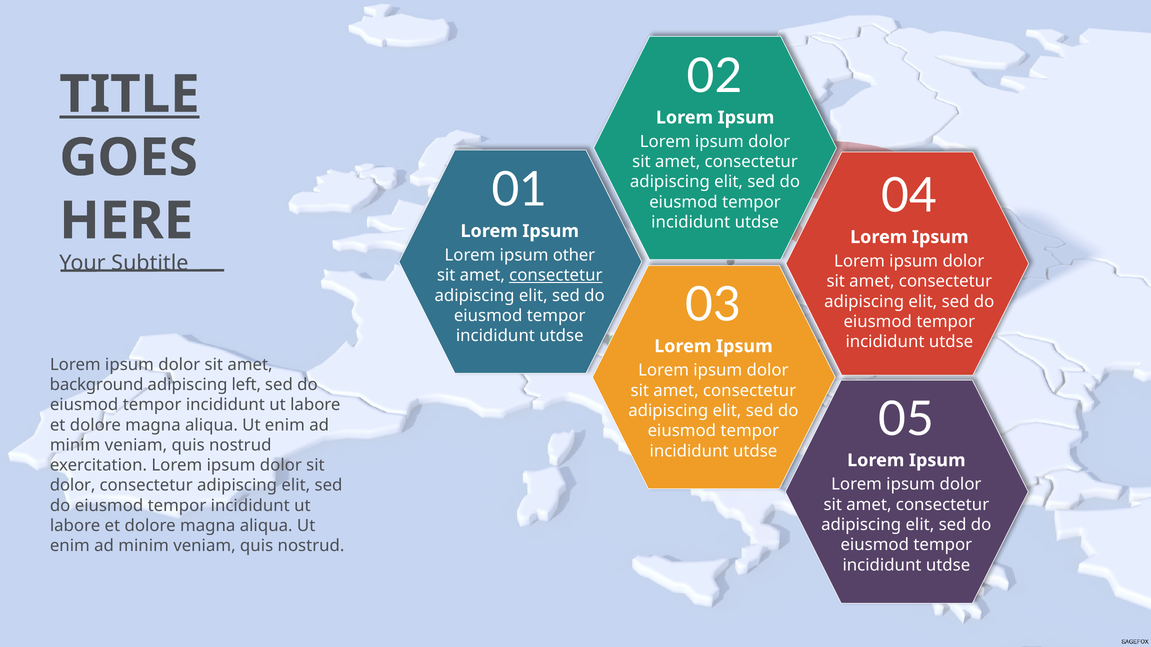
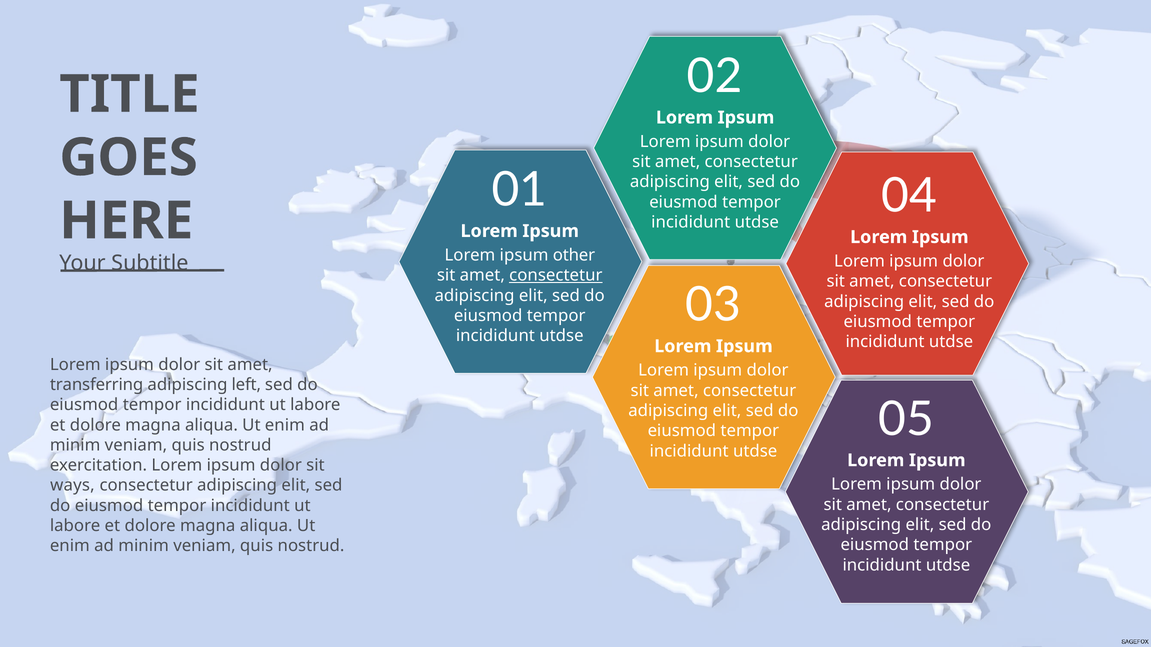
TITLE underline: present -> none
background: background -> transferring
dolor at (73, 486): dolor -> ways
